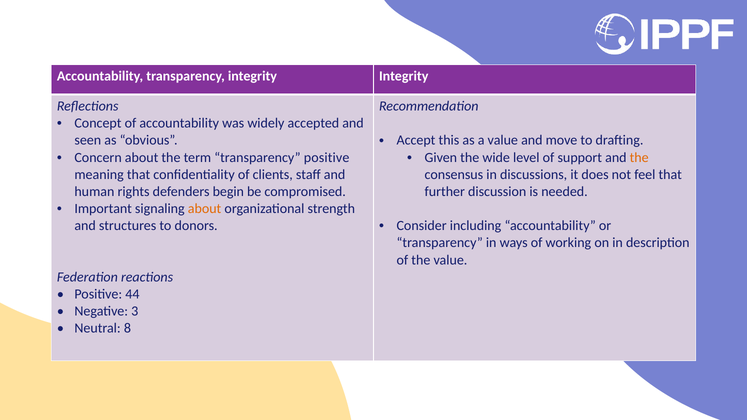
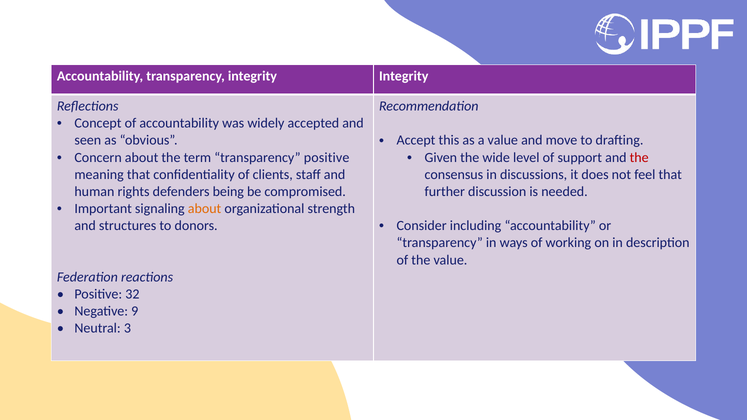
the at (639, 157) colour: orange -> red
begin: begin -> being
44: 44 -> 32
3: 3 -> 9
8: 8 -> 3
